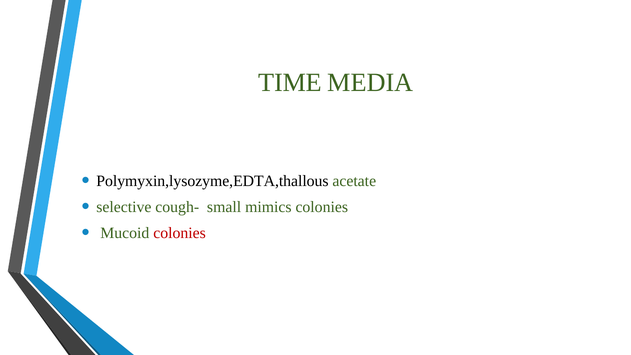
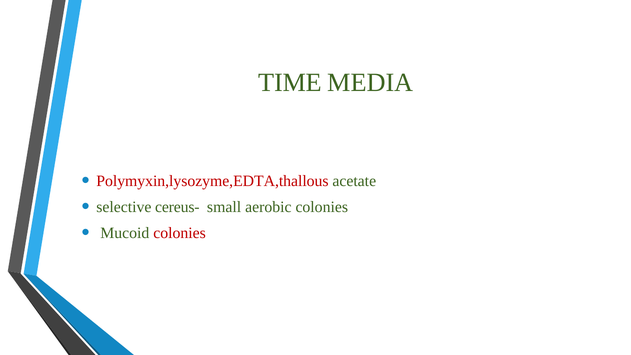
Polymyxin,lysozyme,EDTA,thallous colour: black -> red
cough-: cough- -> cereus-
mimics: mimics -> aerobic
